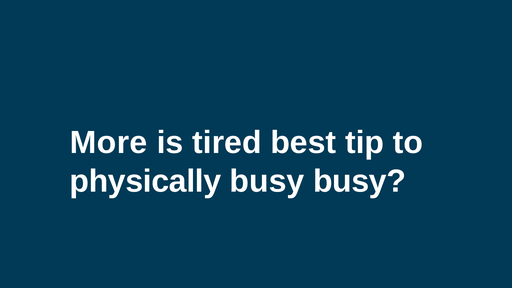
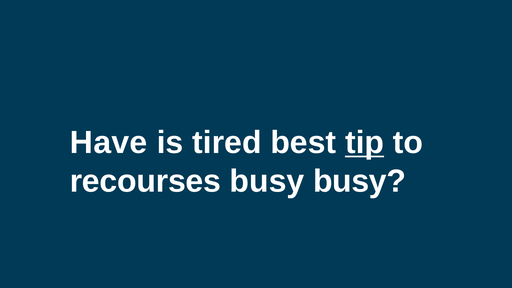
More: More -> Have
tip underline: none -> present
physically: physically -> recourses
